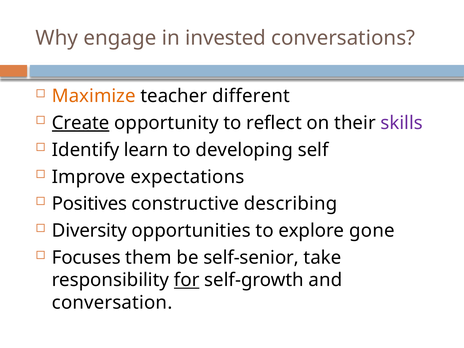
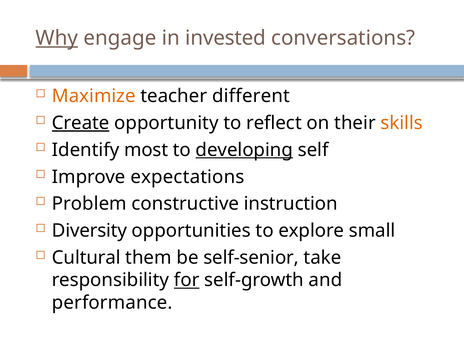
Why underline: none -> present
skills colour: purple -> orange
learn: learn -> most
developing underline: none -> present
Positives: Positives -> Problem
describing: describing -> instruction
gone: gone -> small
Focuses: Focuses -> Cultural
conversation: conversation -> performance
